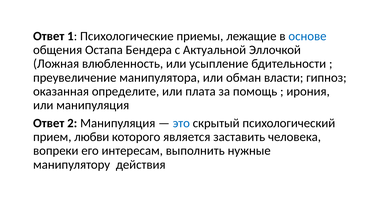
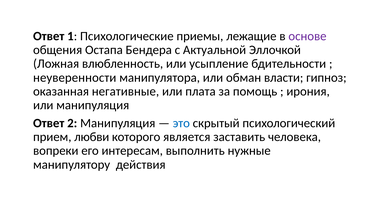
основе colour: blue -> purple
преувеличение: преувеличение -> неуверенности
определите: определите -> негативные
